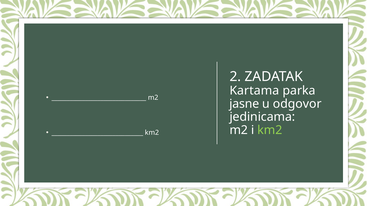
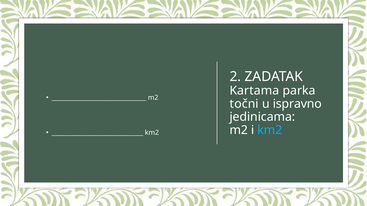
jasne: jasne -> točni
odgovor: odgovor -> ispravno
km2 at (270, 130) colour: light green -> light blue
